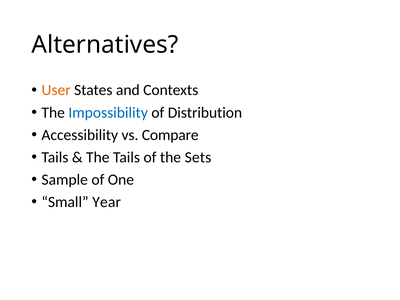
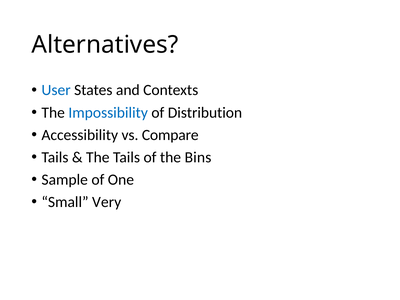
User colour: orange -> blue
Sets: Sets -> Bins
Year: Year -> Very
